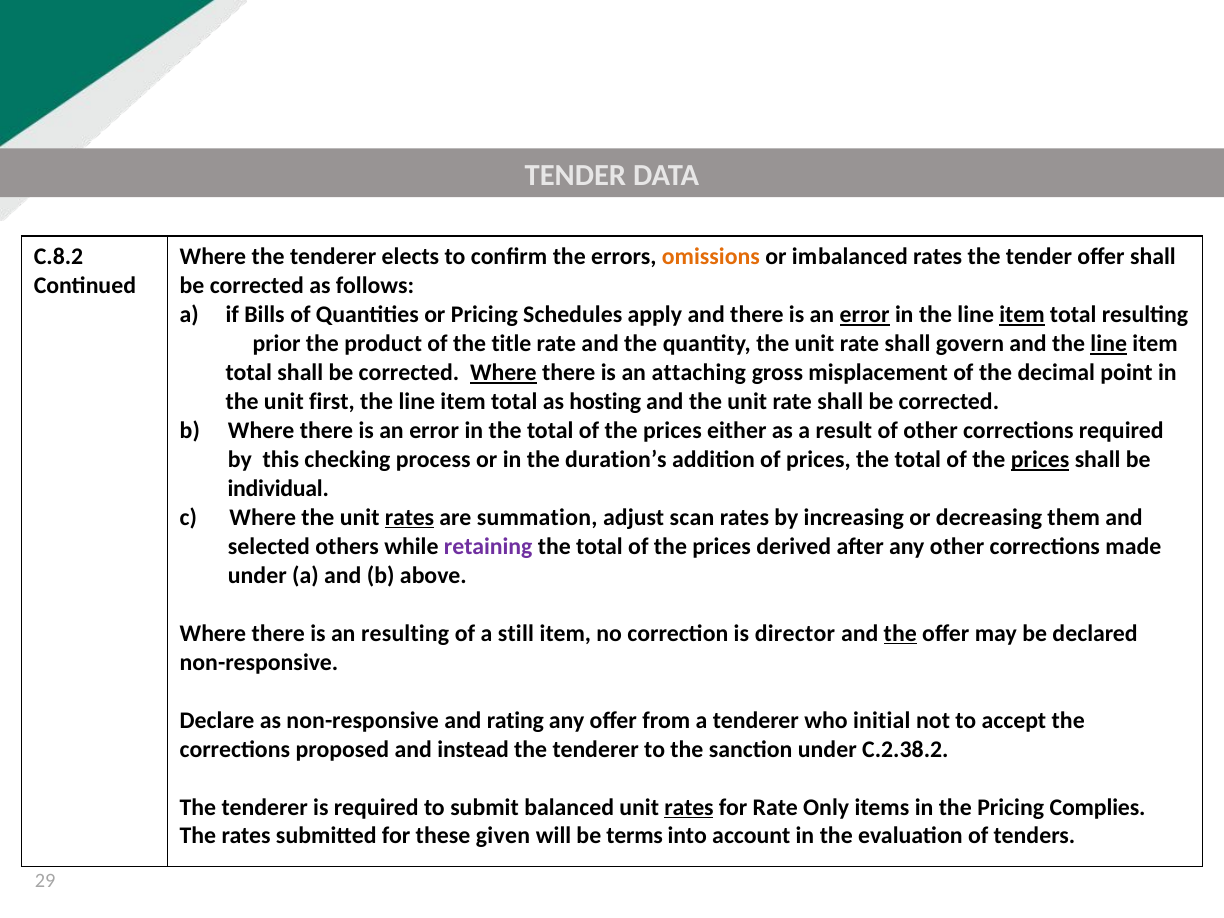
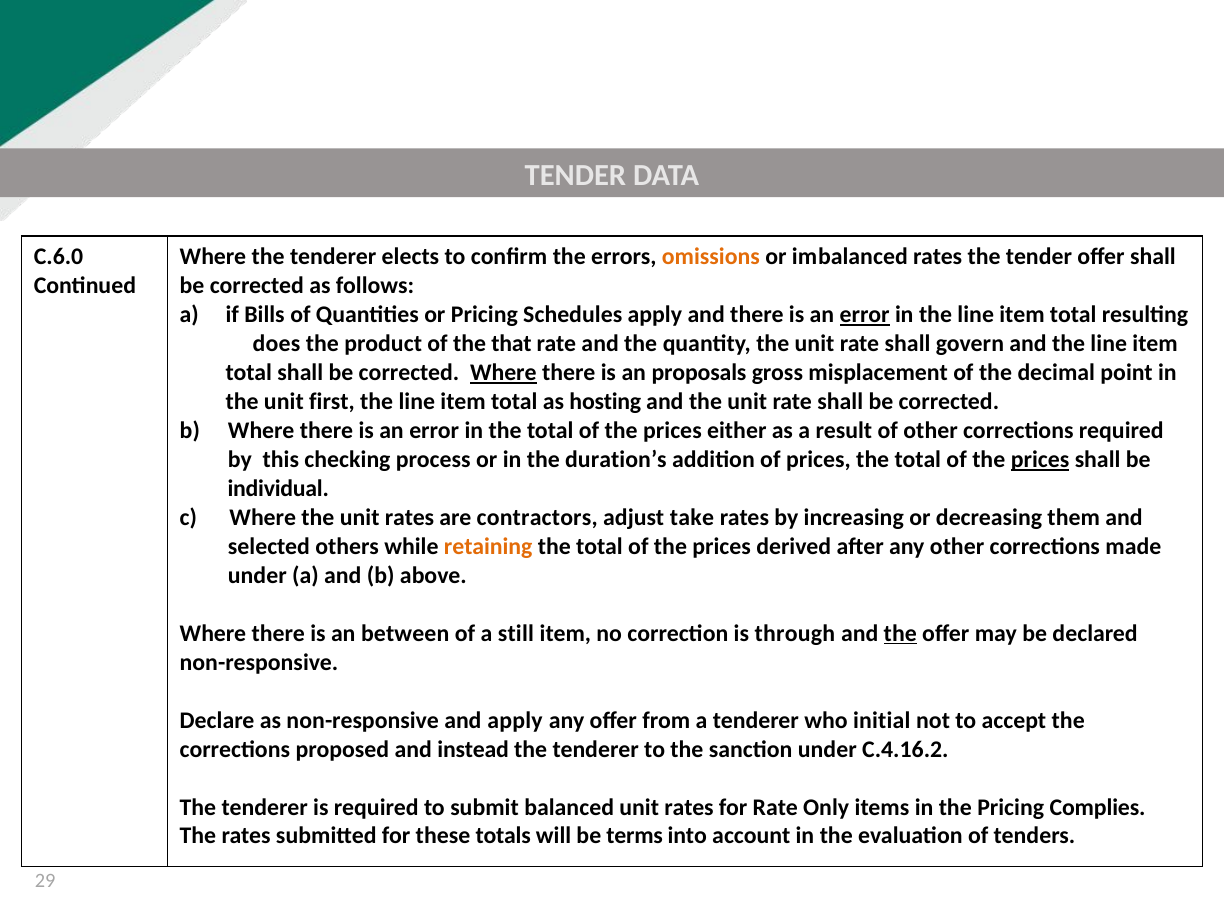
C.8.2: C.8.2 -> C.6.0
item at (1022, 315) underline: present -> none
prior: prior -> does
title: title -> that
line at (1109, 344) underline: present -> none
attaching: attaching -> proposals
rates at (410, 518) underline: present -> none
summation: summation -> contractors
scan: scan -> take
retaining colour: purple -> orange
an resulting: resulting -> between
director: director -> through
and rating: rating -> apply
C.2.38.2: C.2.38.2 -> C.4.16.2
rates at (689, 807) underline: present -> none
given: given -> totals
